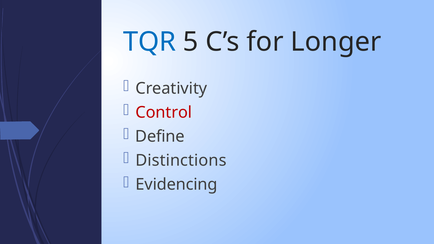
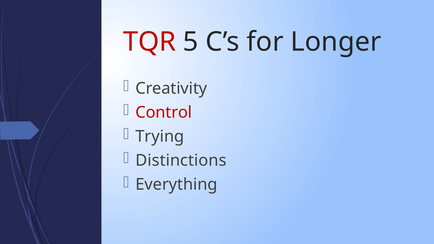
TQR colour: blue -> red
Define: Define -> Trying
Evidencing: Evidencing -> Everything
